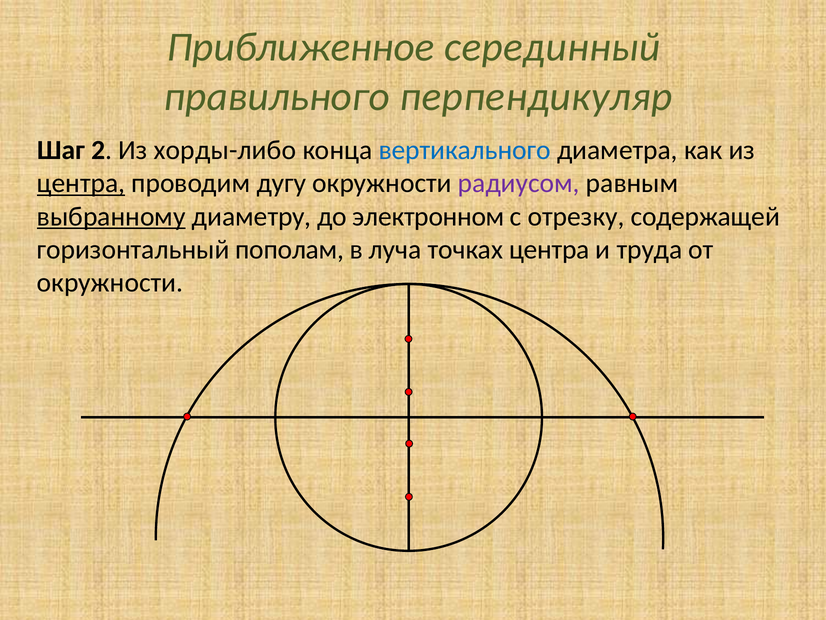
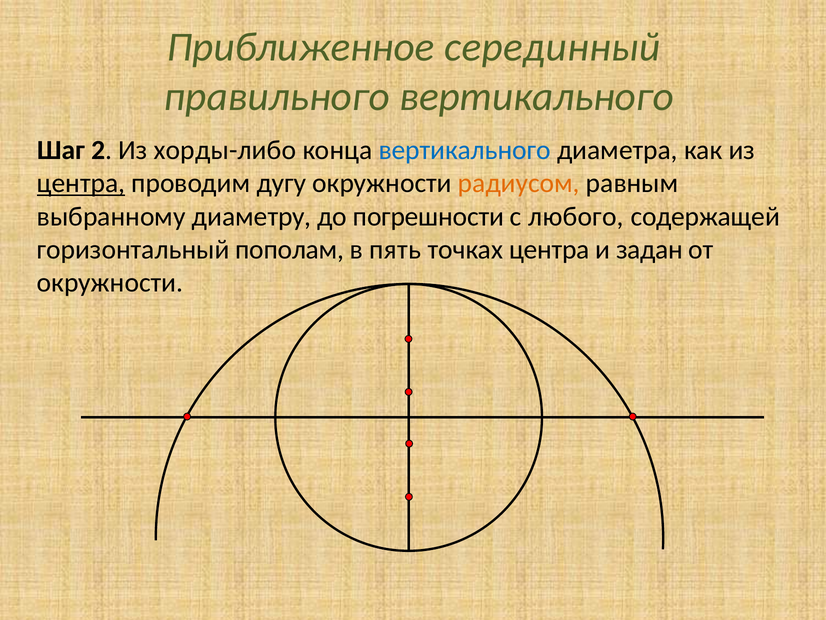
правильного перпендикуляр: перпендикуляр -> вертикального
радиусом colour: purple -> orange
выбранному underline: present -> none
электронном: электронном -> погрешности
отрезку: отрезку -> любого
луча: луча -> пять
труда: труда -> задан
